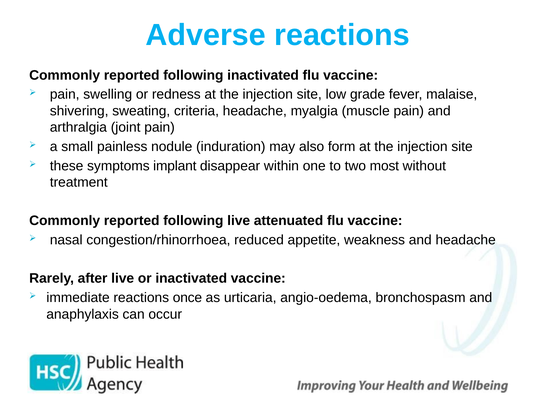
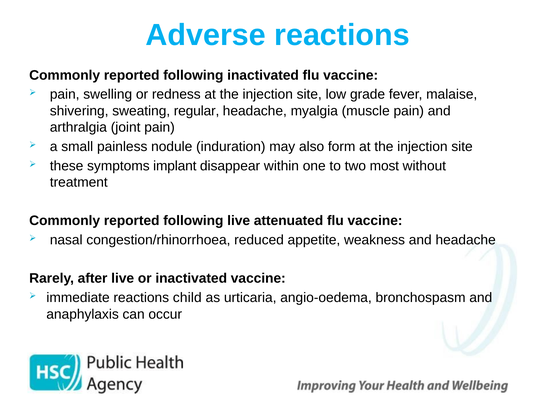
criteria: criteria -> regular
once: once -> child
